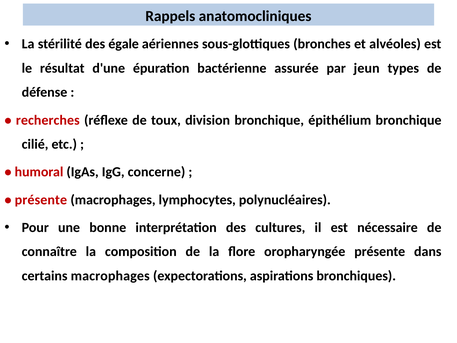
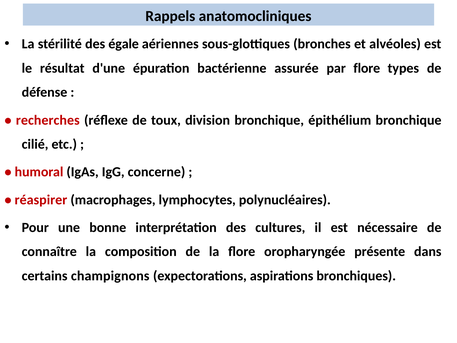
par jeun: jeun -> flore
présente at (41, 200): présente -> réaspirer
certains macrophages: macrophages -> champignons
